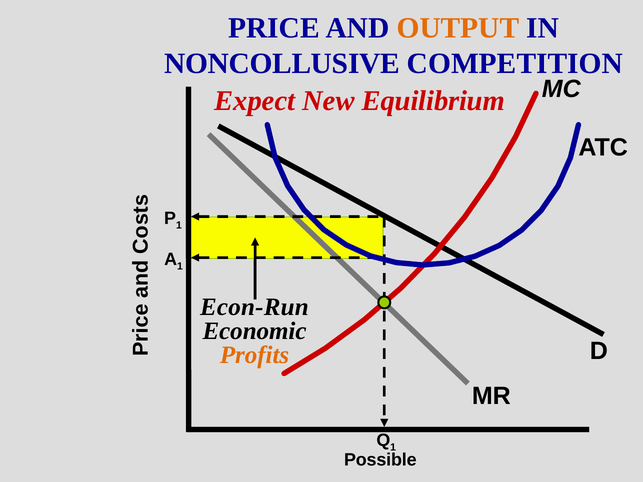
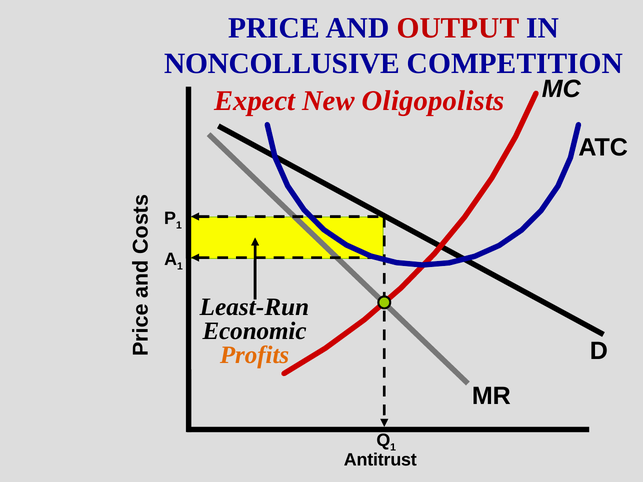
OUTPUT colour: orange -> red
Equilibrium: Equilibrium -> Oligopolists
Econ-Run: Econ-Run -> Least-Run
Possible: Possible -> Antitrust
